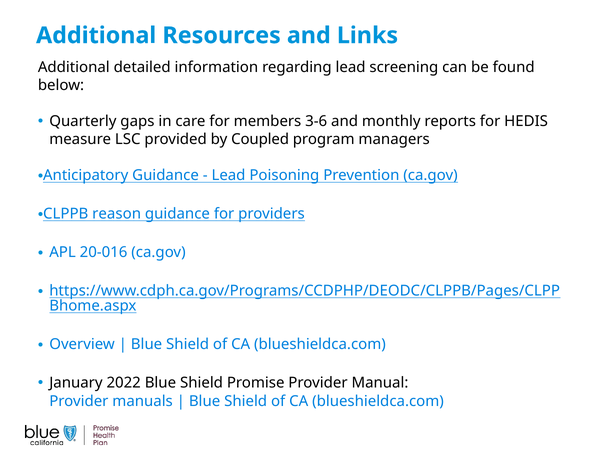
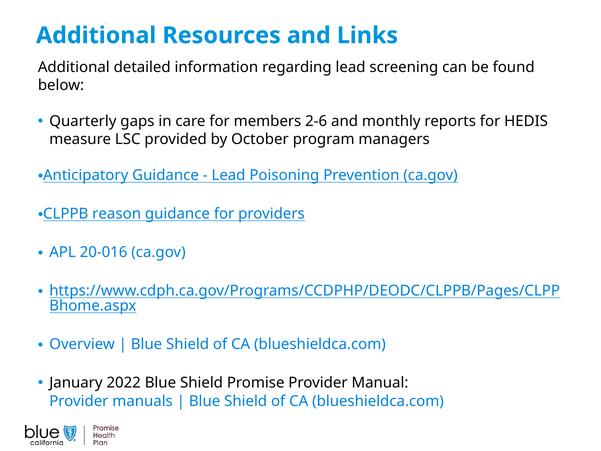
3-6: 3-6 -> 2-6
Coupled: Coupled -> October
